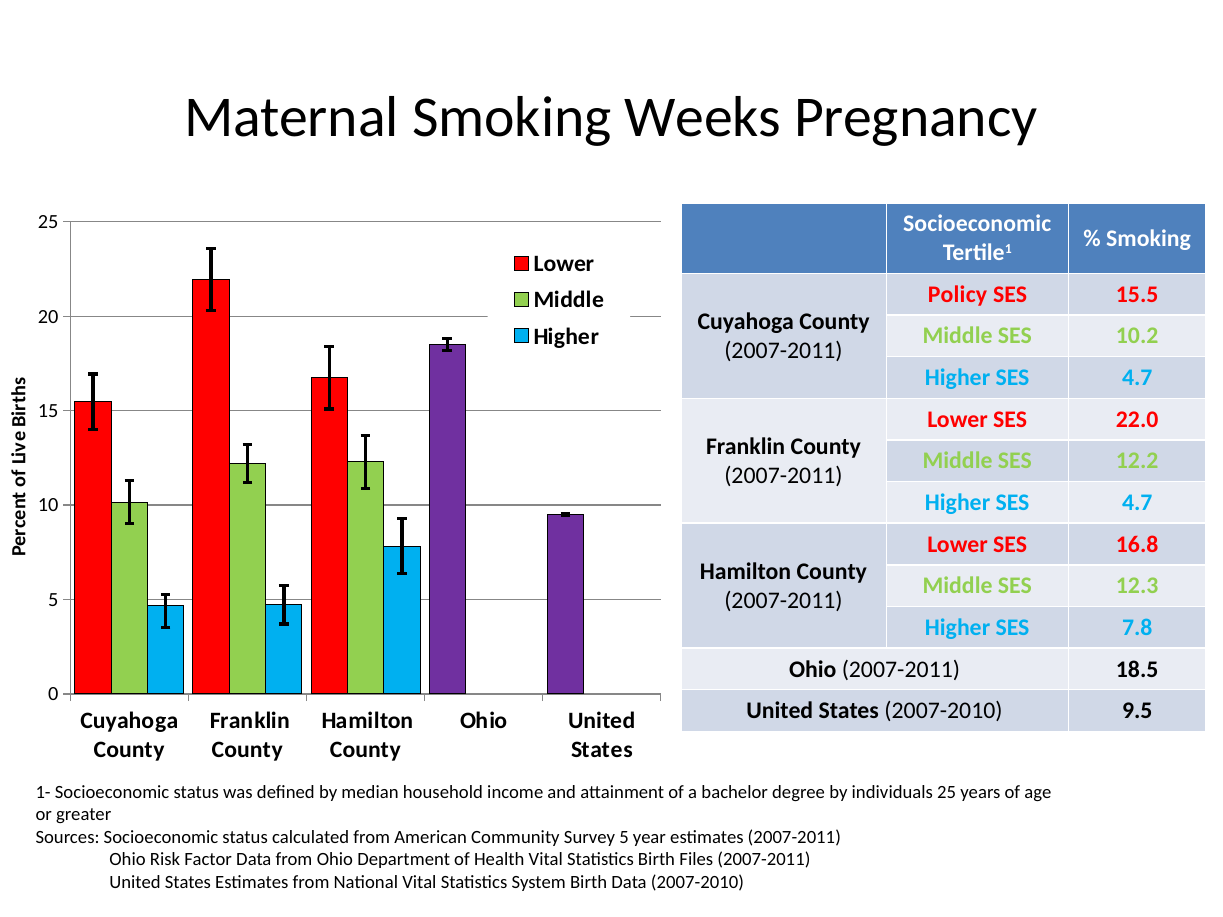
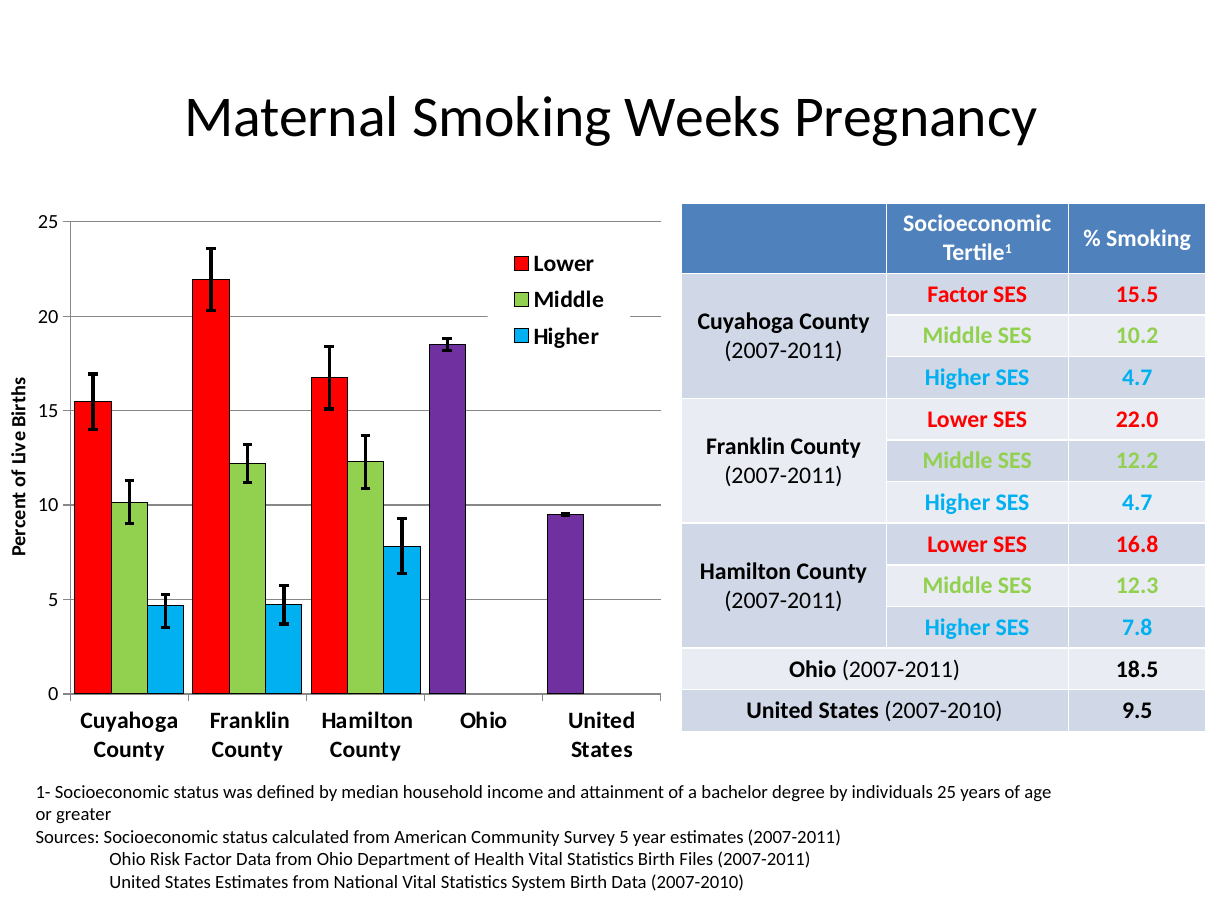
Policy at (957, 295): Policy -> Factor
